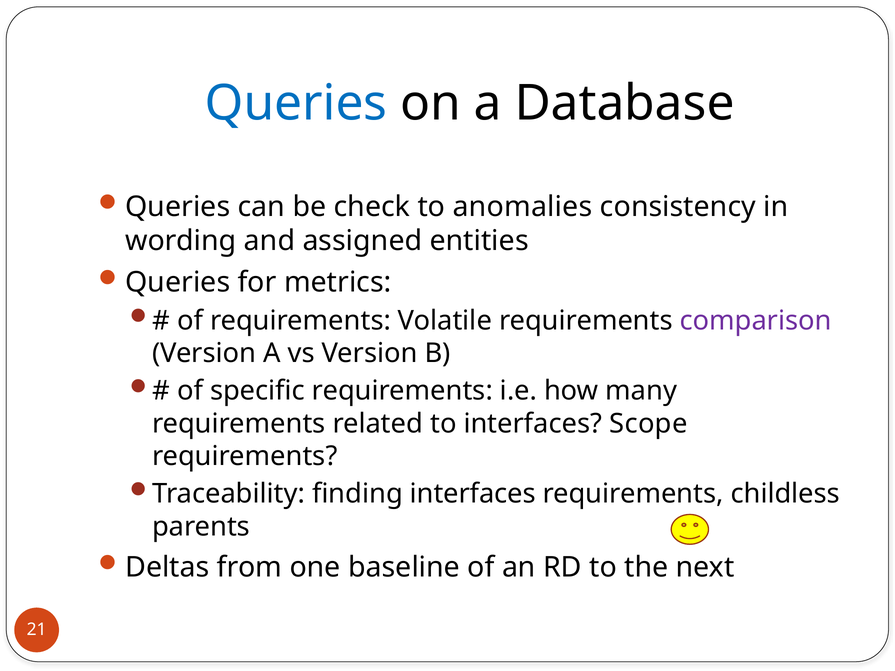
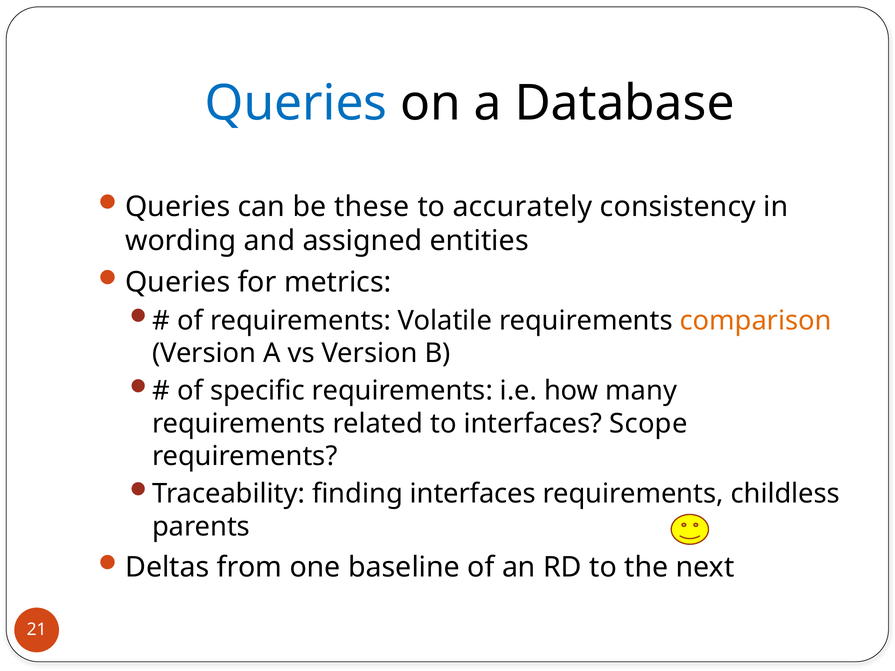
check: check -> these
anomalies: anomalies -> accurately
comparison colour: purple -> orange
